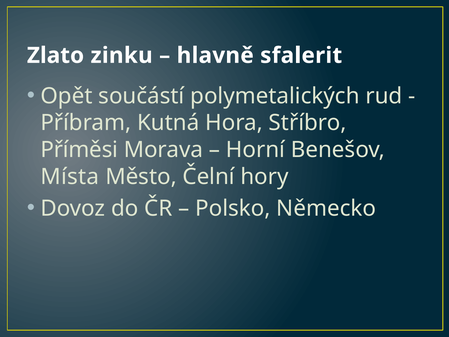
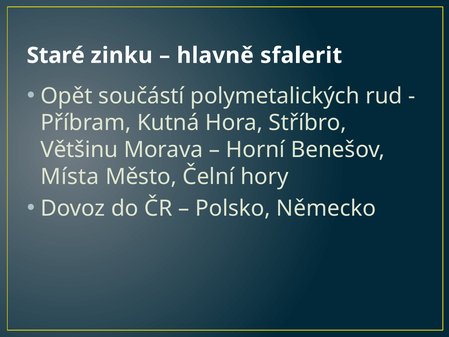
Zlato: Zlato -> Staré
Příměsi: Příměsi -> Většinu
